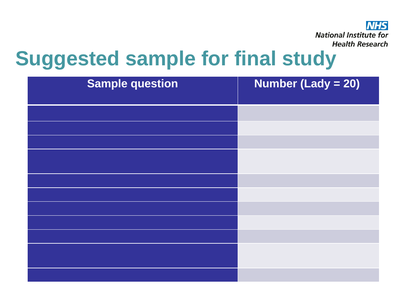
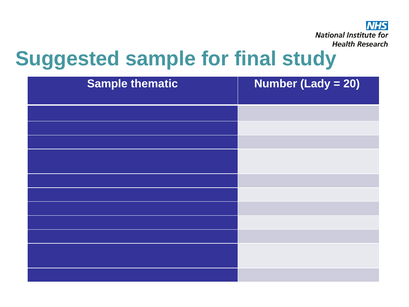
question: question -> thematic
